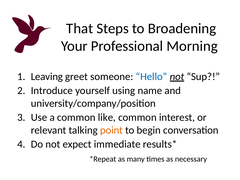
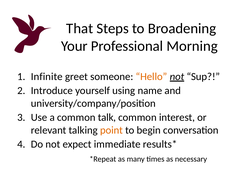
Leaving: Leaving -> Infinite
Hello colour: blue -> orange
like: like -> talk
